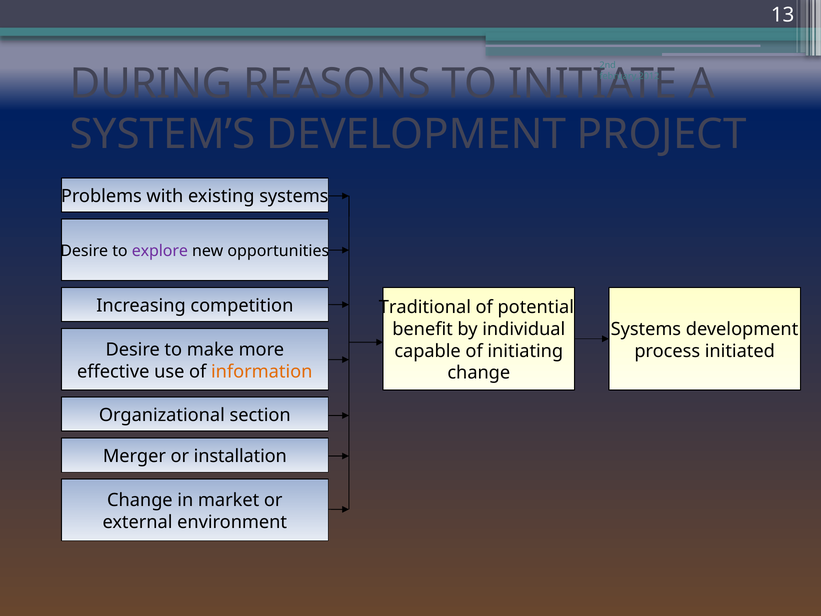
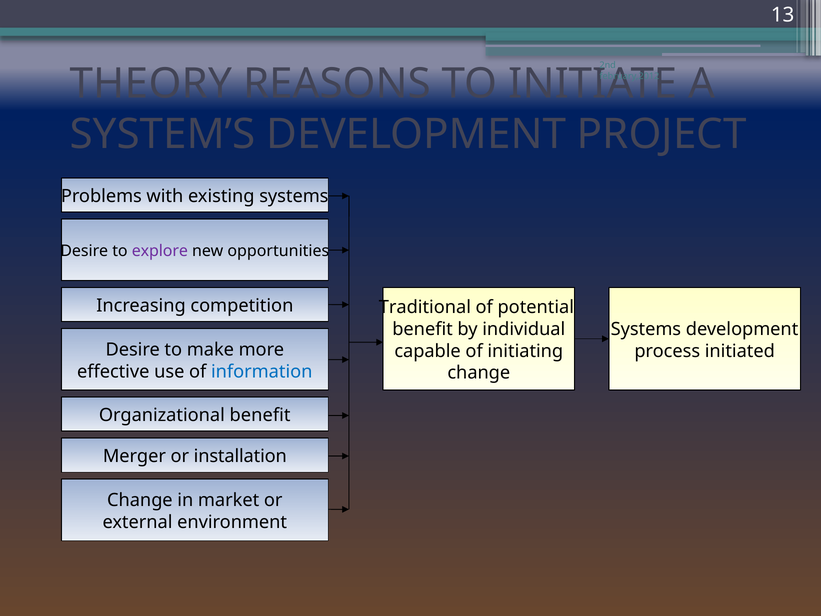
DURING: DURING -> THEORY
information colour: orange -> blue
Organizational section: section -> benefit
